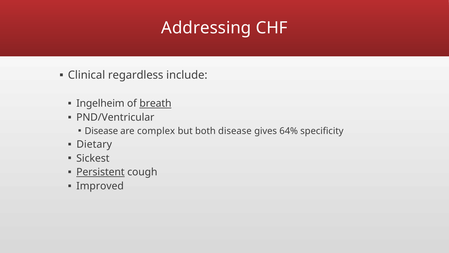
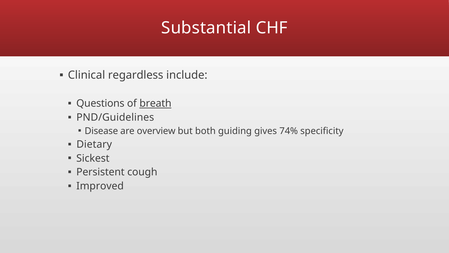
Addressing: Addressing -> Substantial
Ingelheim: Ingelheim -> Questions
PND/Ventricular: PND/Ventricular -> PND/Guidelines
complex: complex -> overview
both disease: disease -> guiding
64%: 64% -> 74%
Persistent underline: present -> none
